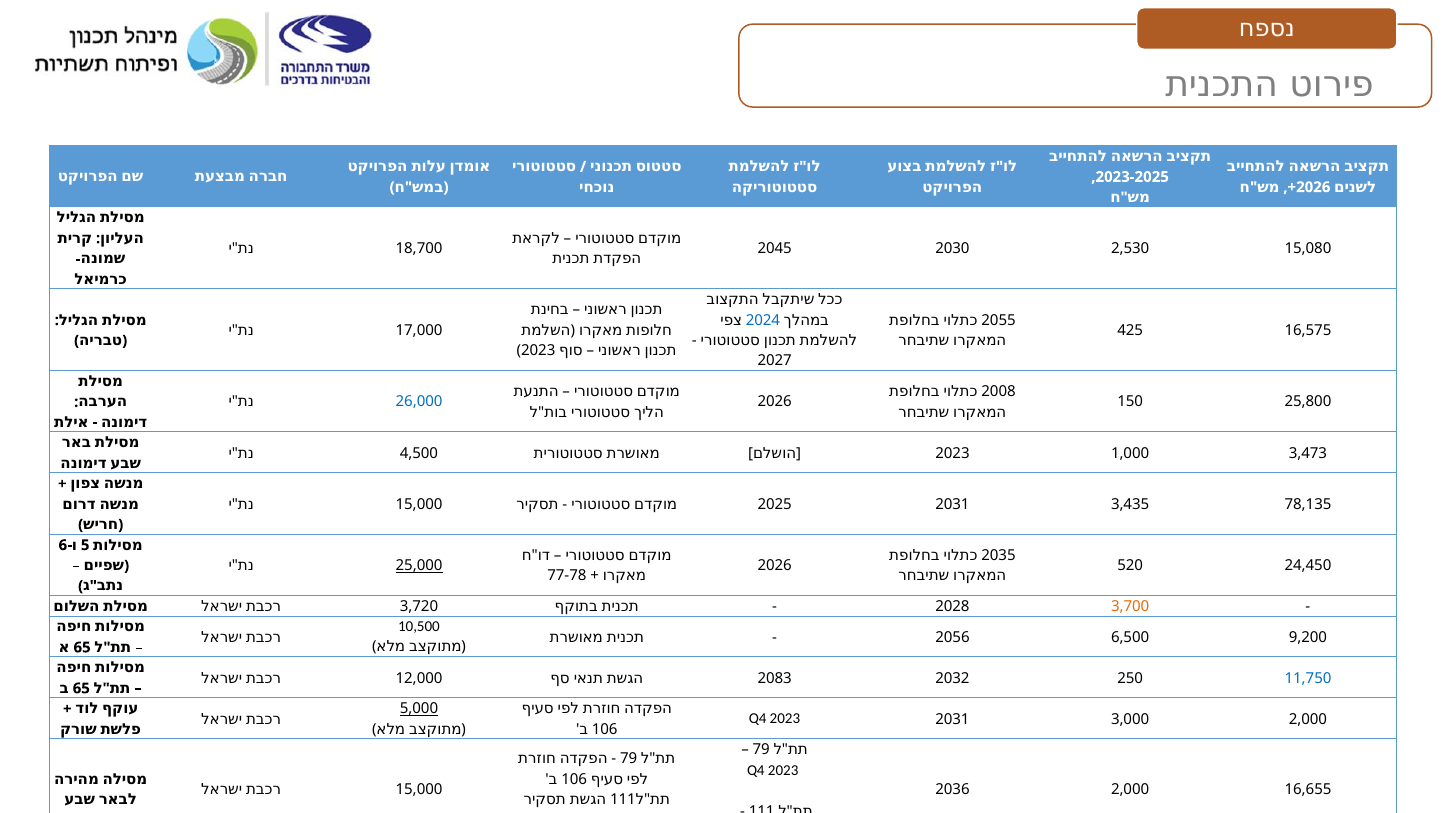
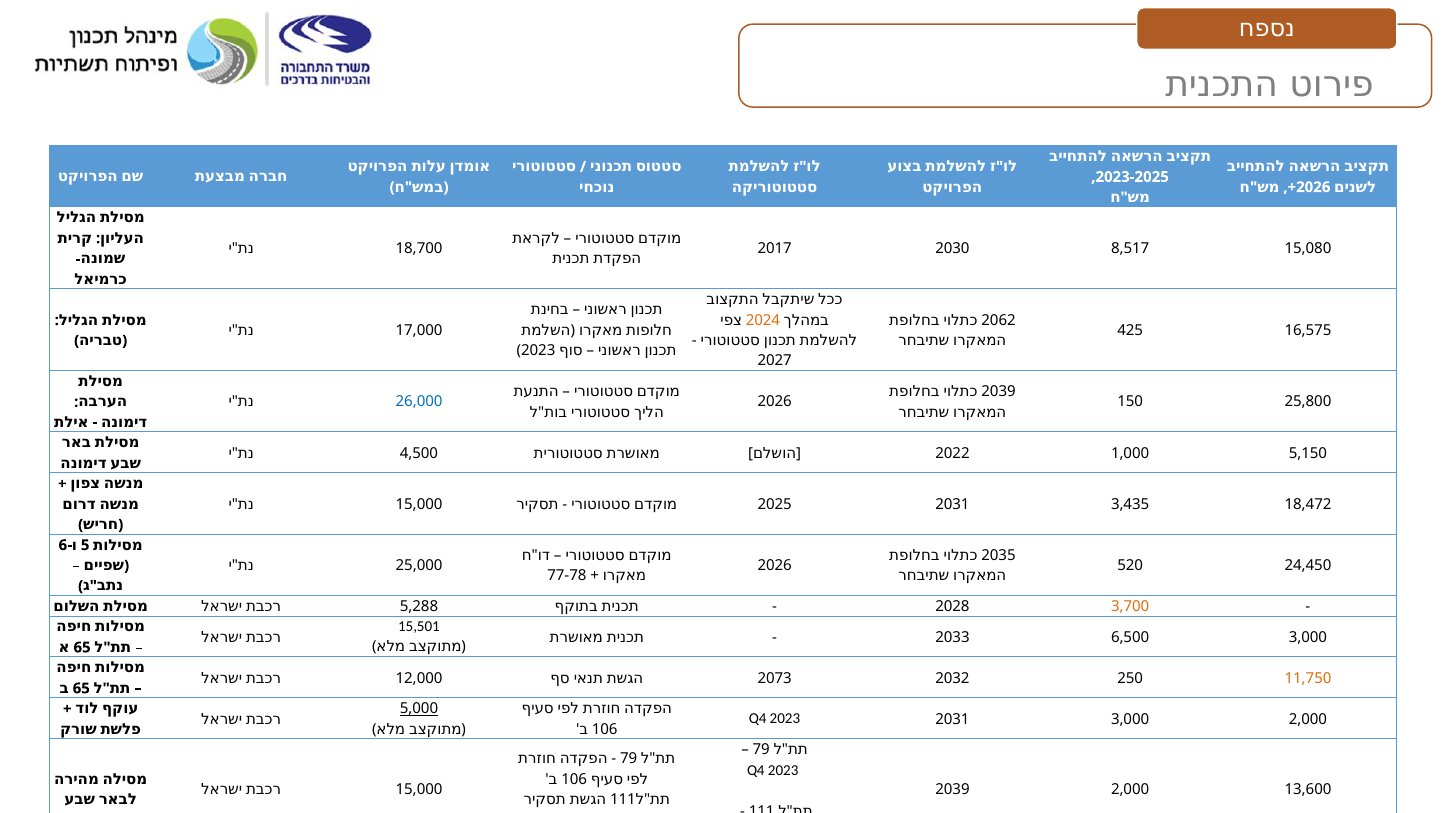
2045: 2045 -> 2017
2,530: 2,530 -> 8,517
2024 at (763, 320) colour: blue -> orange
2055: 2055 -> 2062
2008 at (999, 392): 2008 -> 2039
2023 at (952, 453): 2023 -> 2022
3,473: 3,473 -> 5,150
78,135: 78,135 -> 18,472
25,000 underline: present -> none
3,720: 3,720 -> 5,288
10,500: 10,500 -> 15,501
2056: 2056 -> 2033
6,500 9,200: 9,200 -> 3,000
2083: 2083 -> 2073
11,750 colour: blue -> orange
2036 at (952, 790): 2036 -> 2039
16,655: 16,655 -> 13,600
